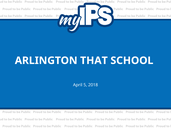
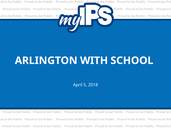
THAT: THAT -> WITH
